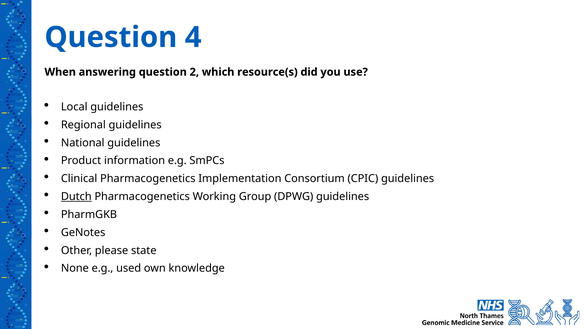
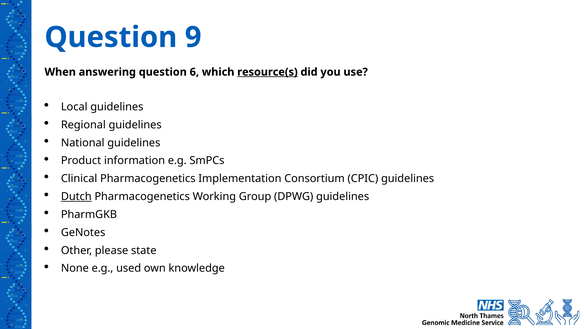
4: 4 -> 9
2: 2 -> 6
resource(s underline: none -> present
